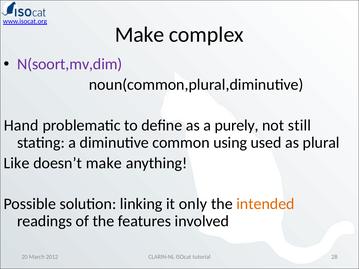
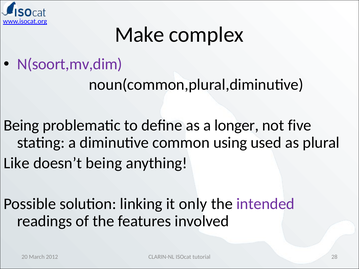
Hand at (21, 125): Hand -> Being
purely: purely -> longer
still: still -> five
doesn’t make: make -> being
intended colour: orange -> purple
